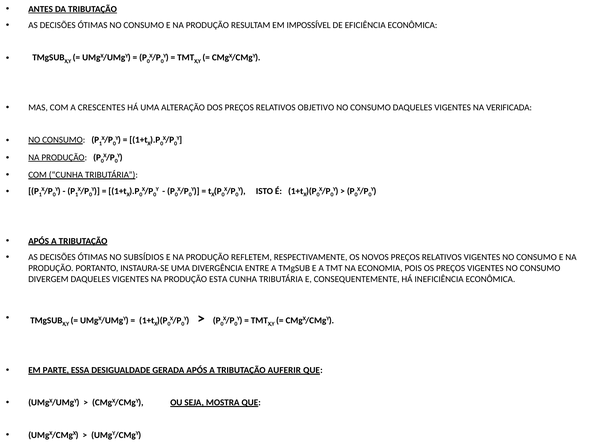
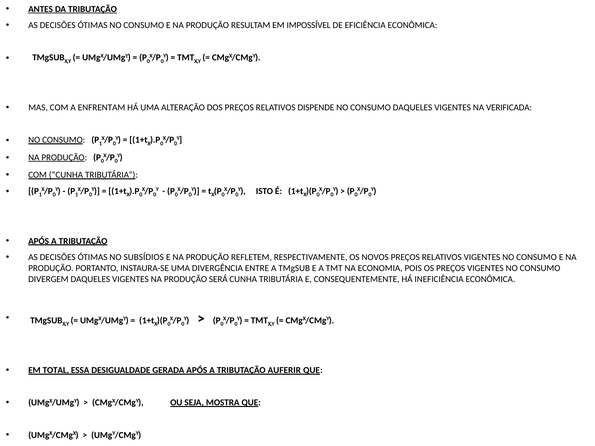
CRESCENTES: CRESCENTES -> ENFRENTAM
OBJETIVO: OBJETIVO -> DISPENDE
ESTA: ESTA -> SERÁ
PARTE: PARTE -> TOTAL
